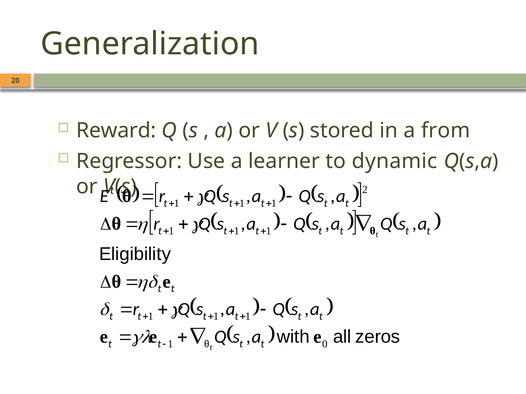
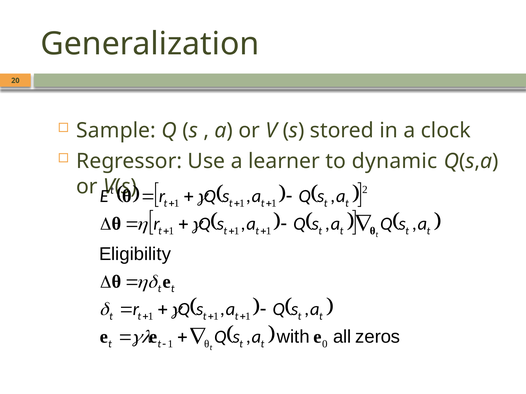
Reward: Reward -> Sample
from: from -> clock
